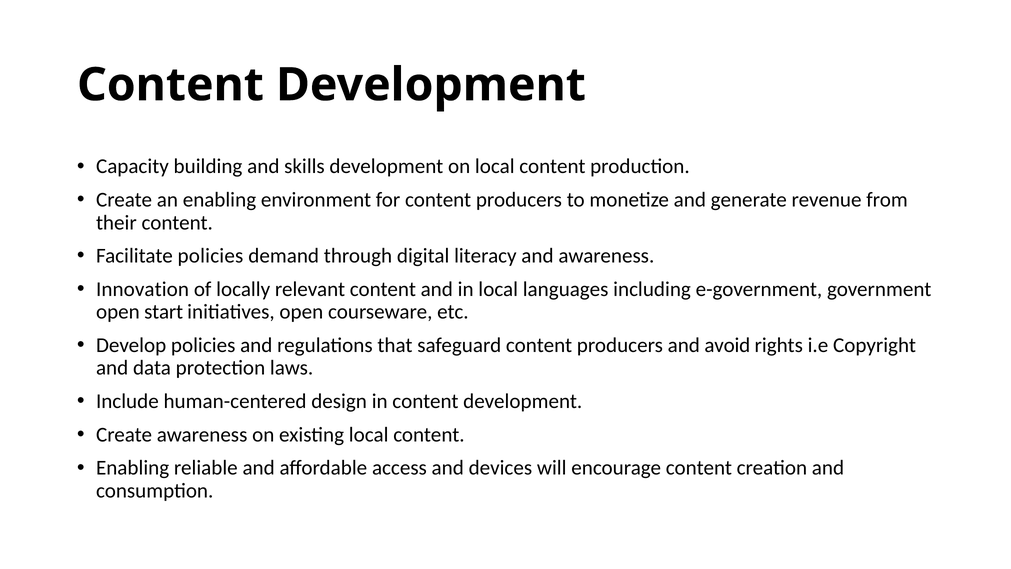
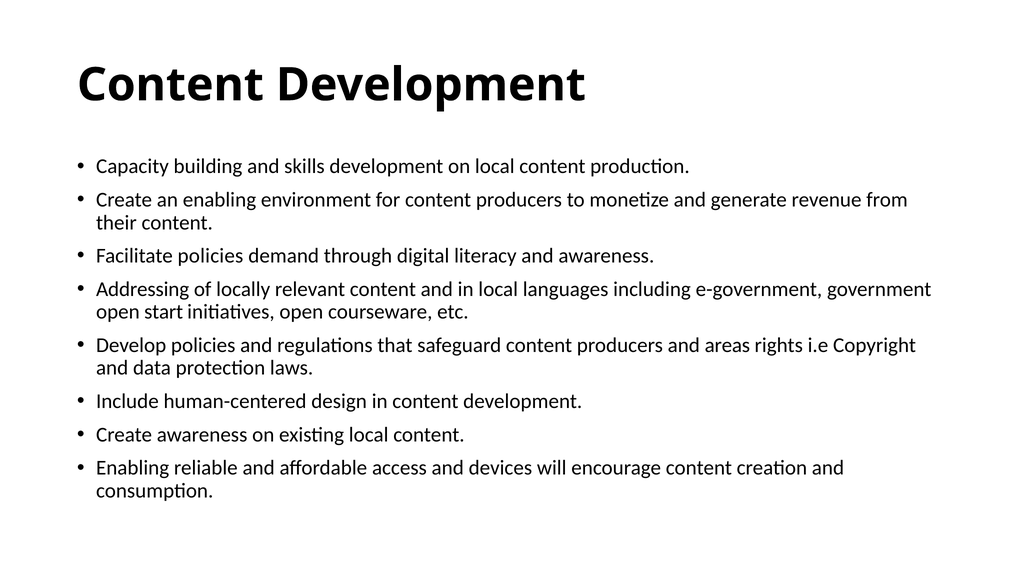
Innovation: Innovation -> Addressing
avoid: avoid -> areas
